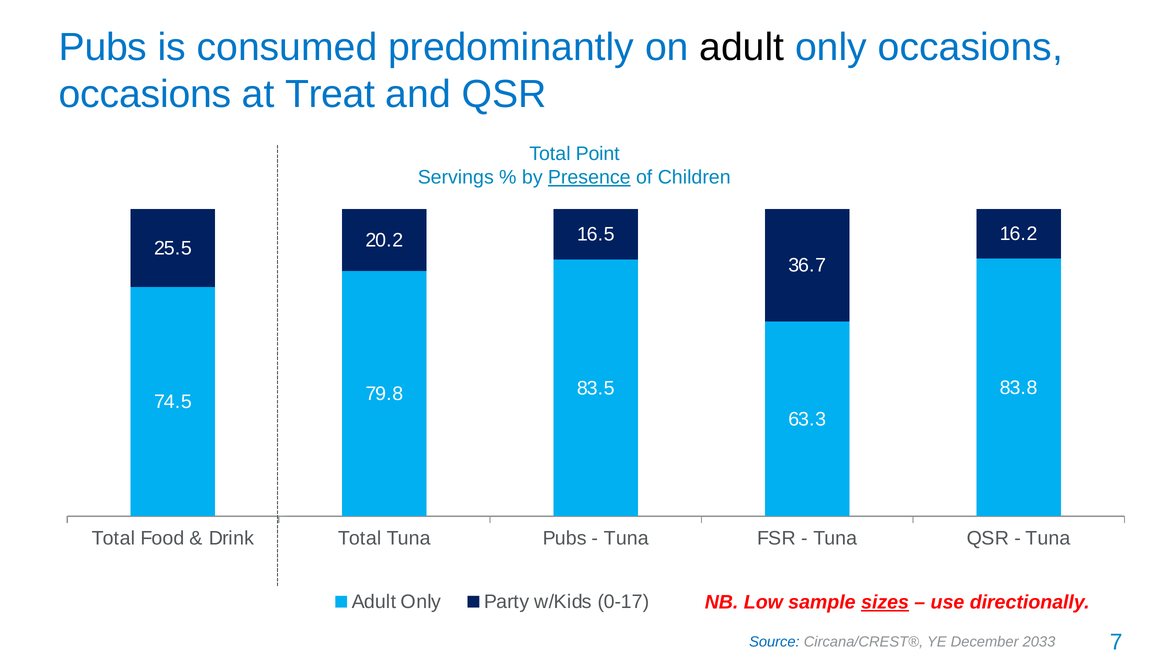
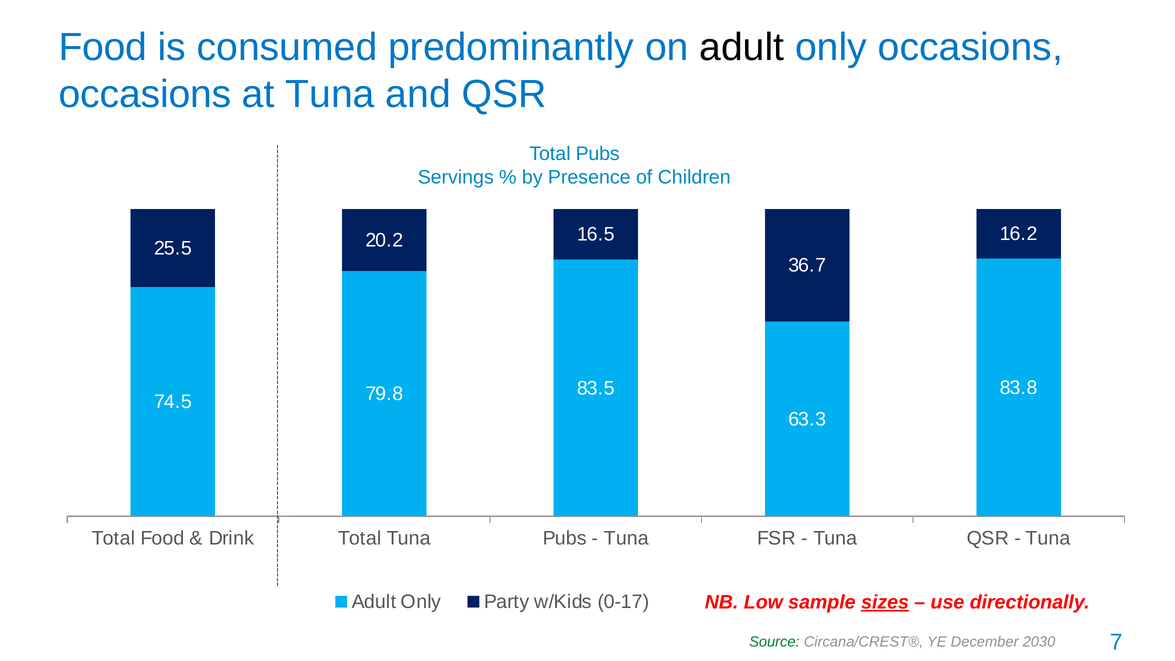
Pubs at (103, 47): Pubs -> Food
at Treat: Treat -> Tuna
Total Point: Point -> Pubs
Presence underline: present -> none
Source colour: blue -> green
2033: 2033 -> 2030
